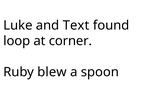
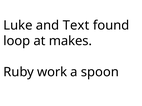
corner: corner -> makes
blew: blew -> work
